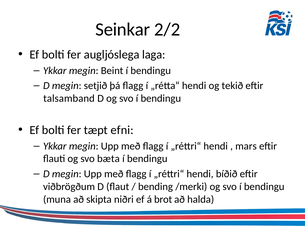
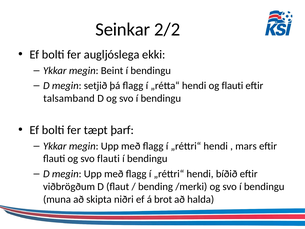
laga: laga -> ekki
og tekið: tekið -> flauti
efni: efni -> þarf
svo bæta: bæta -> flauti
